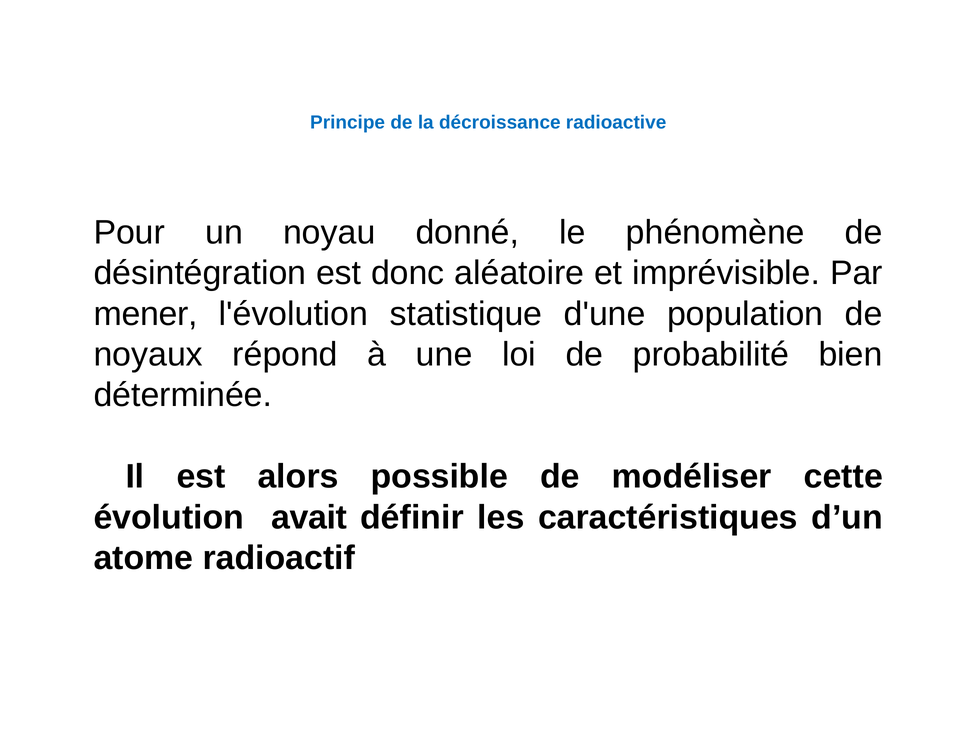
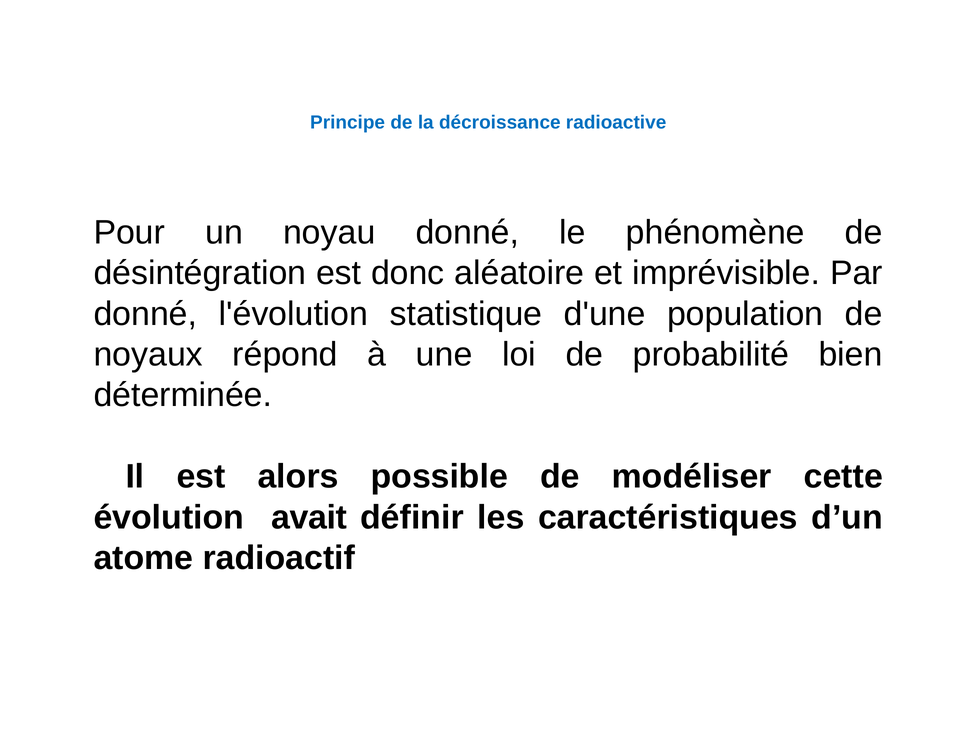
mener at (146, 314): mener -> donné
